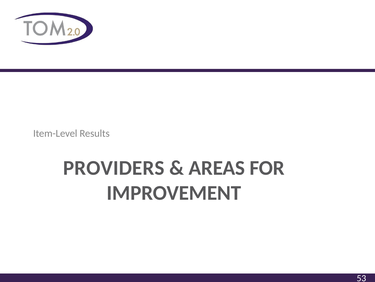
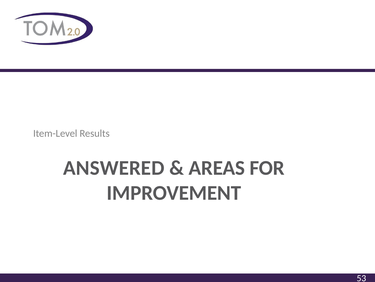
PROVIDERS: PROVIDERS -> ANSWERED
